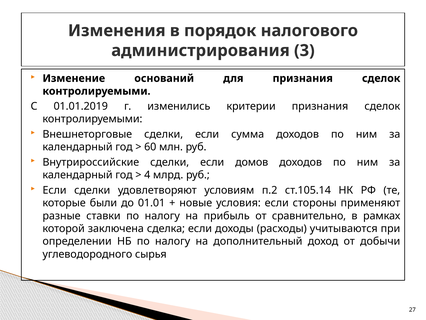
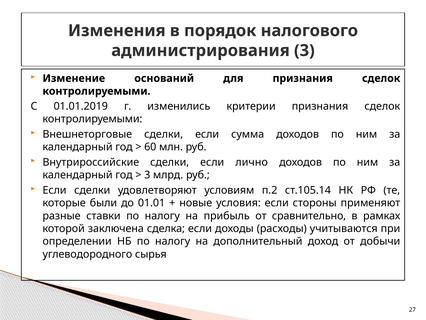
домов: домов -> лично
4 at (147, 175): 4 -> 3
